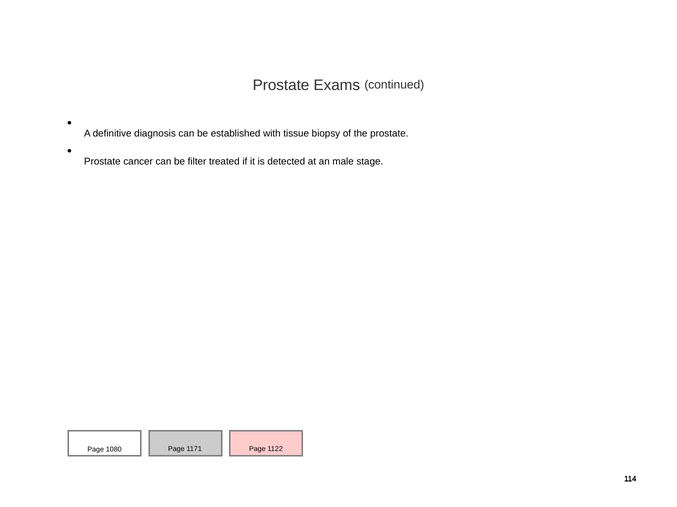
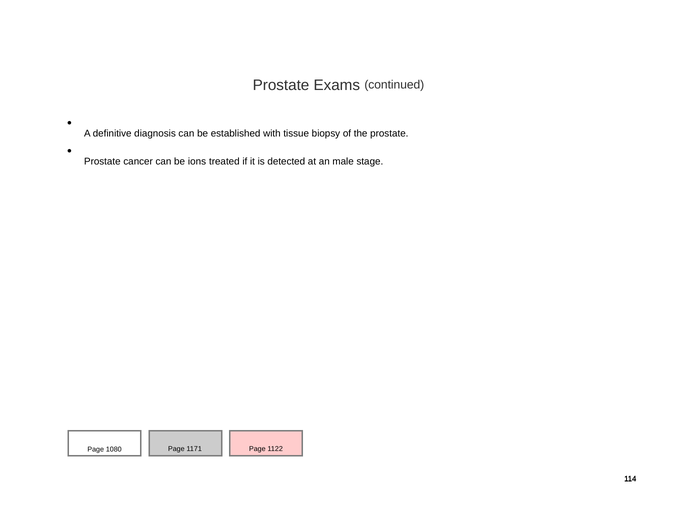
filter: filter -> ions
